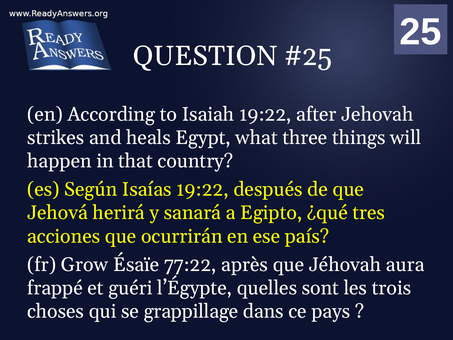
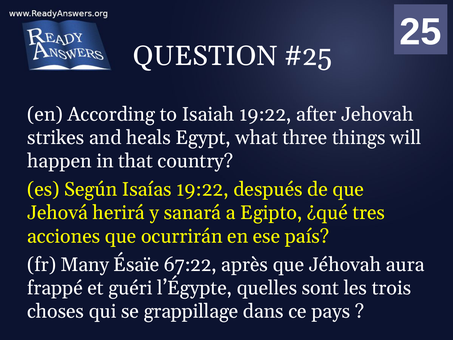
Grow: Grow -> Many
77:22: 77:22 -> 67:22
